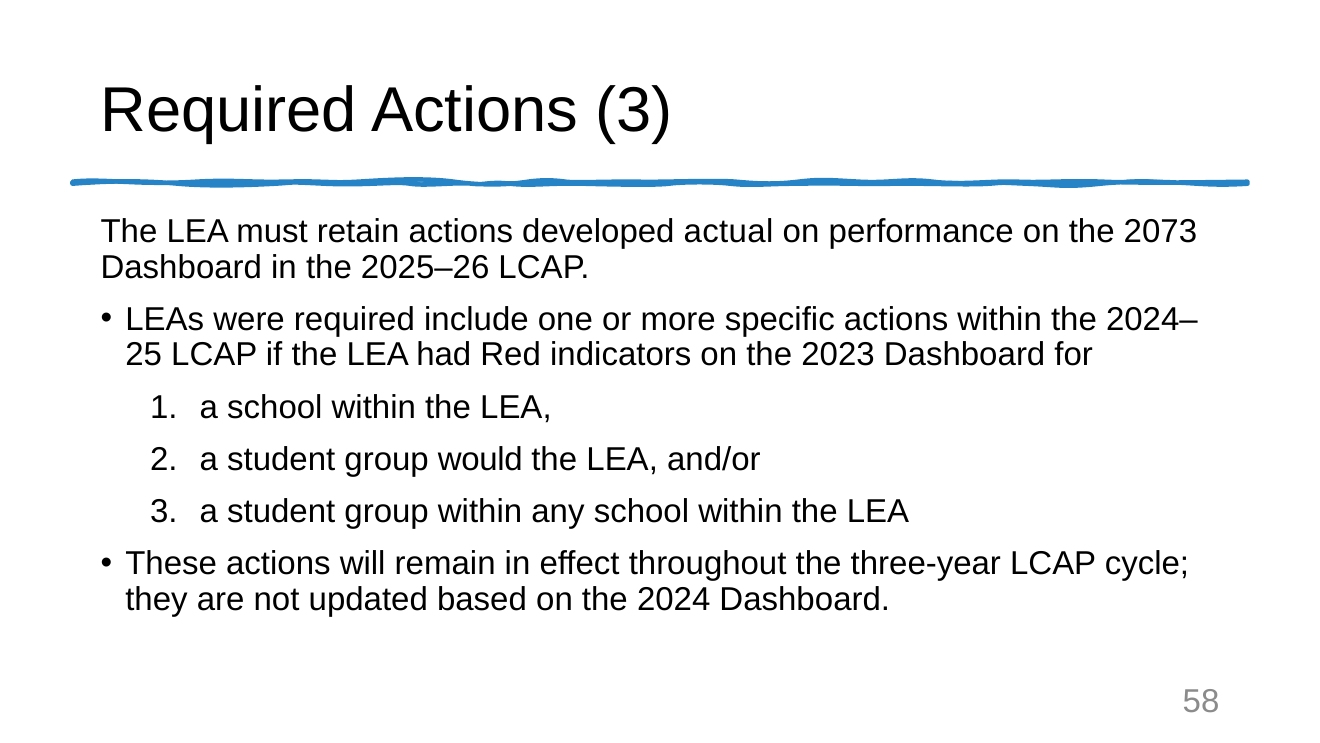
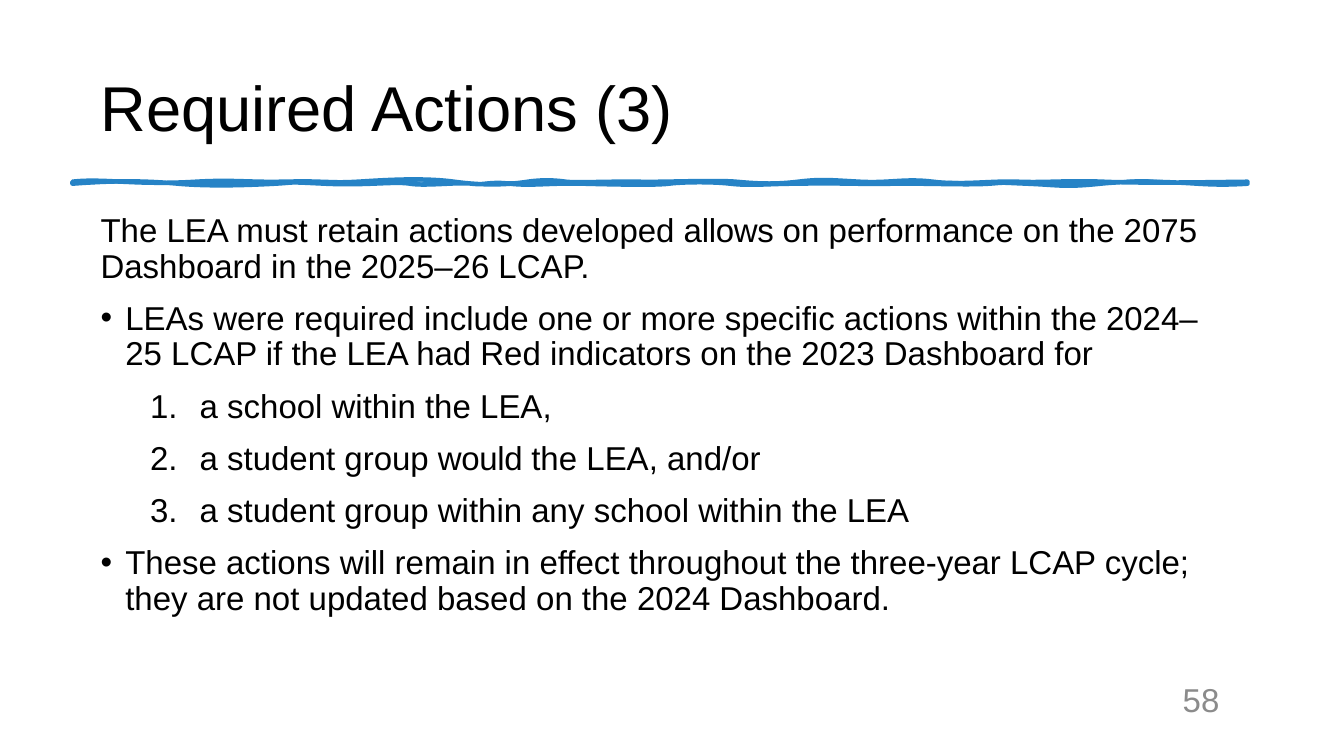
actual: actual -> allows
2073: 2073 -> 2075
